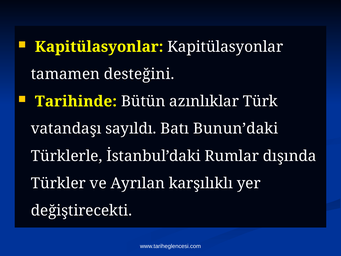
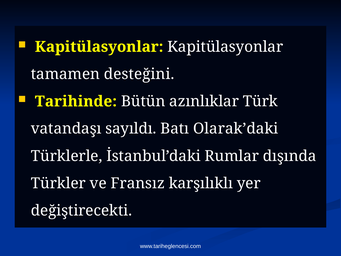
Bunun’daki: Bunun’daki -> Olarak’daki
Ayrılan: Ayrılan -> Fransız
